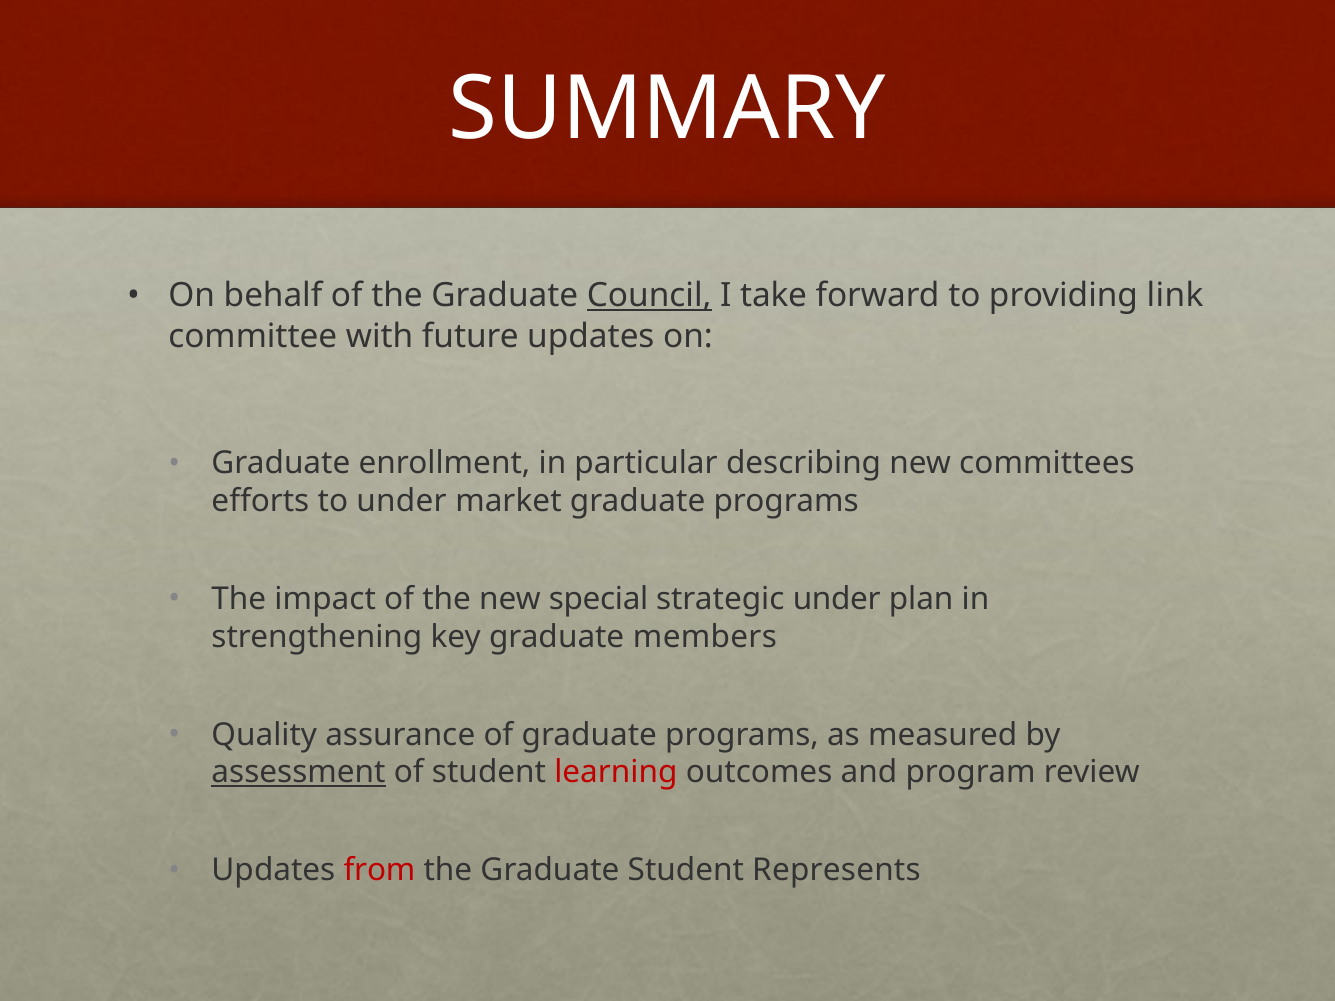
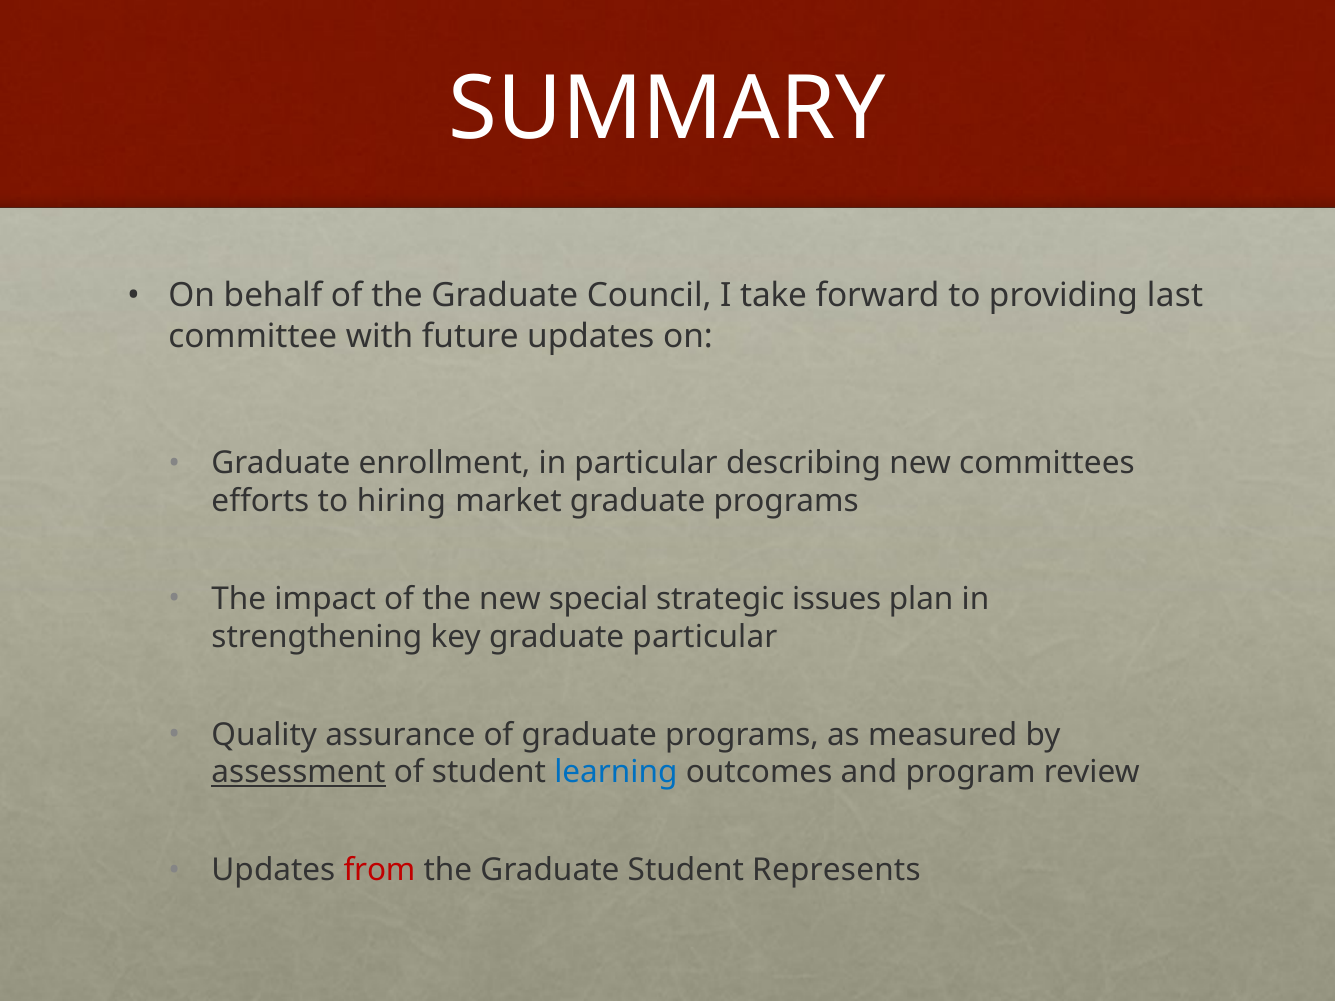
Council underline: present -> none
link: link -> last
to under: under -> hiring
strategic under: under -> issues
graduate members: members -> particular
learning colour: red -> blue
